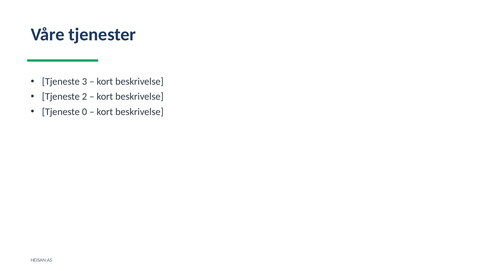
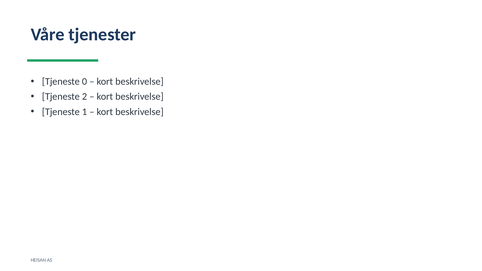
3: 3 -> 0
0: 0 -> 1
